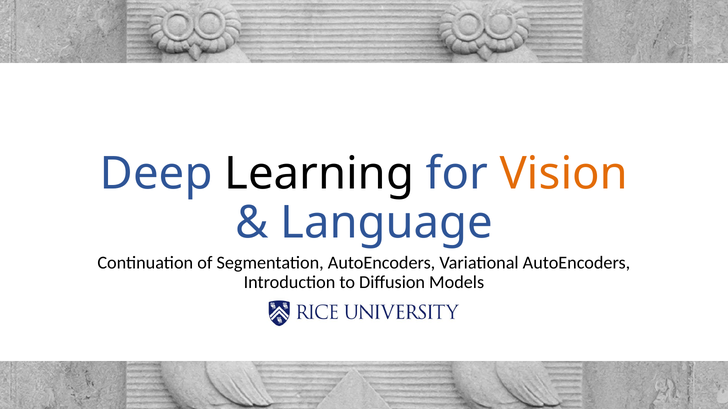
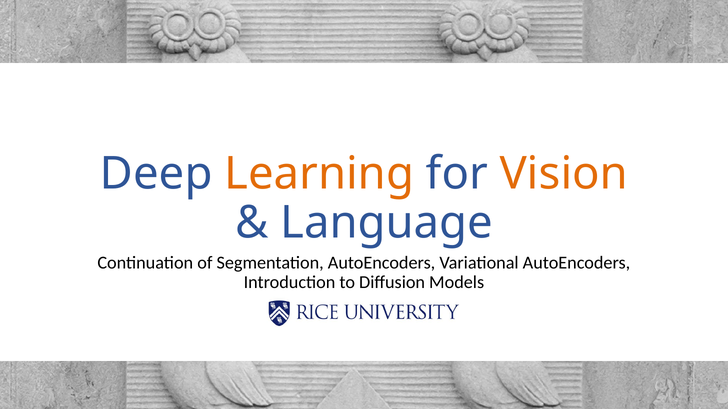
Learning colour: black -> orange
